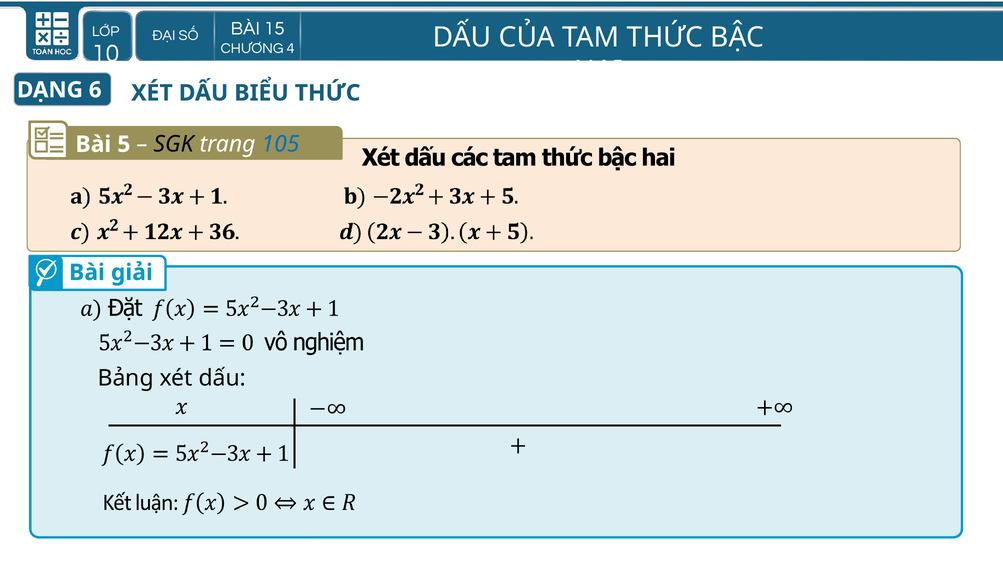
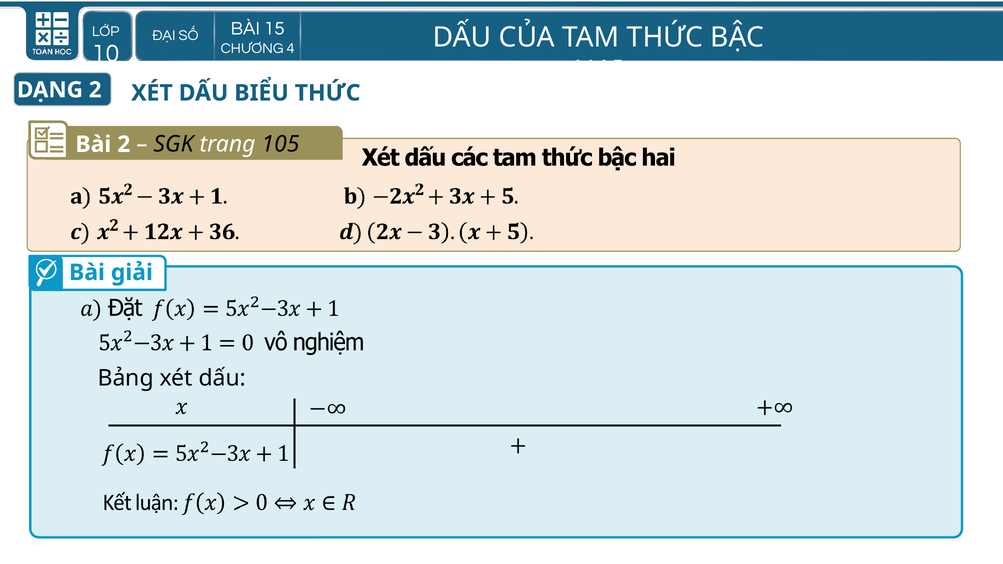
DẠNG 6: 6 -> 2
Bài 5: 5 -> 2
105 colour: blue -> black
